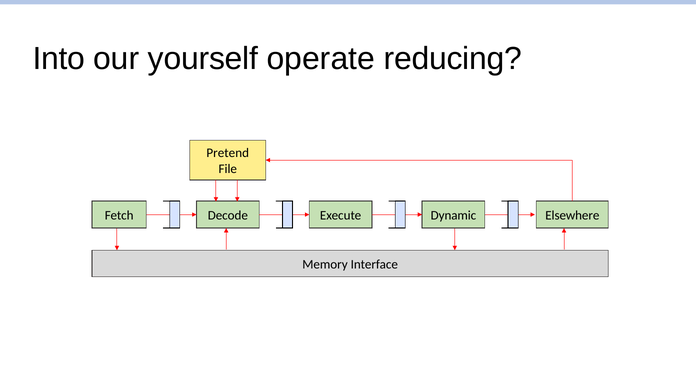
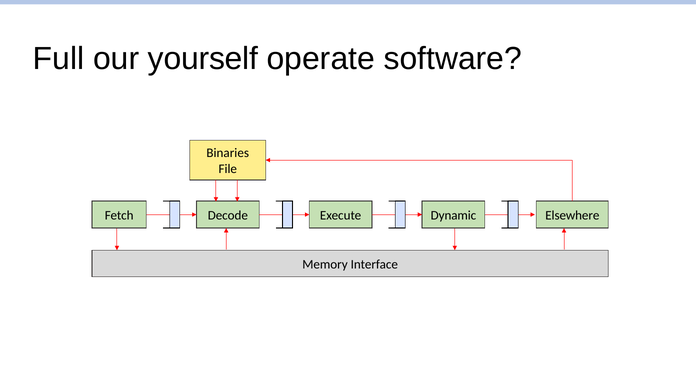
Into: Into -> Full
reducing: reducing -> software
Pretend: Pretend -> Binaries
